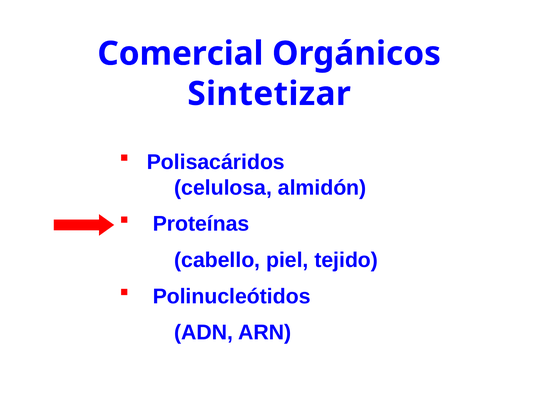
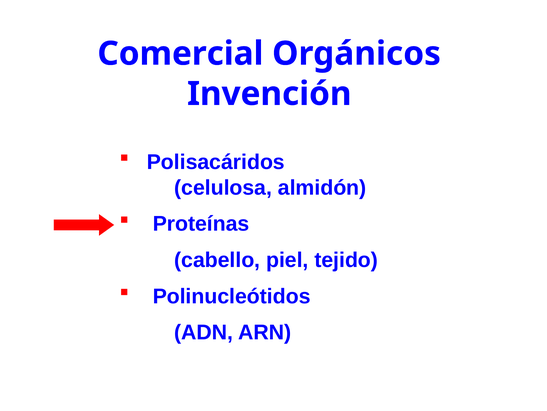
Sintetizar: Sintetizar -> Invención
